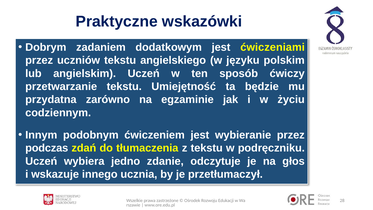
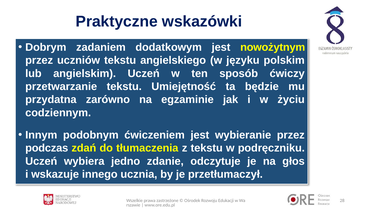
ćwiczeniami: ćwiczeniami -> nowożytnym
